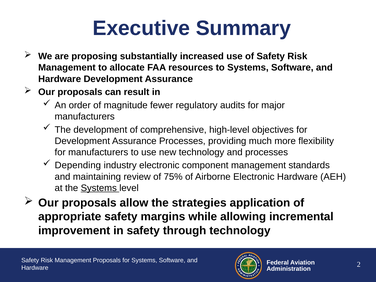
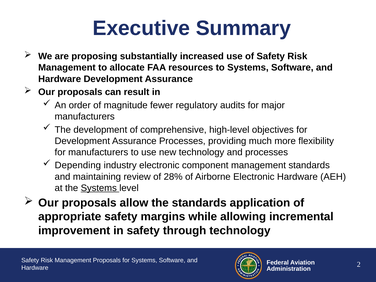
75%: 75% -> 28%
the strategies: strategies -> standards
